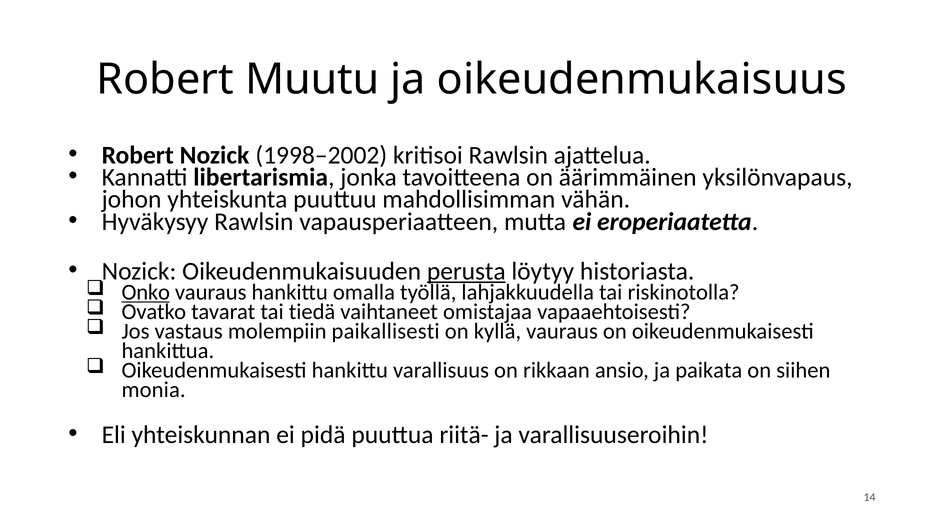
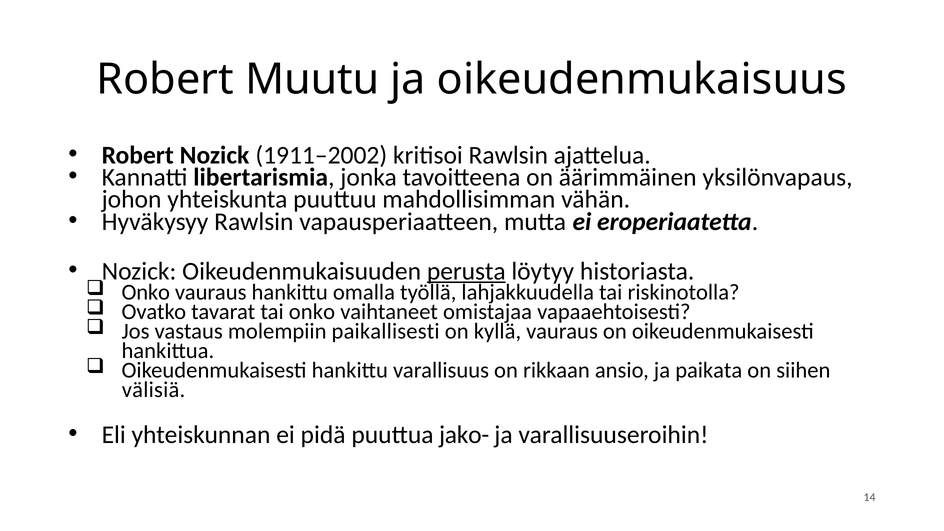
1998–2002: 1998–2002 -> 1911–2002
Onko at (146, 292) underline: present -> none
tai tiedä: tiedä -> onko
monia: monia -> välisiä
riitä-: riitä- -> jako-
